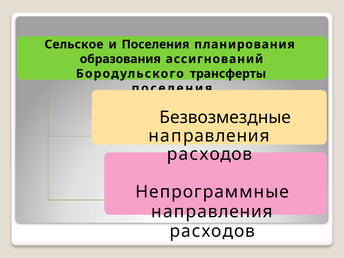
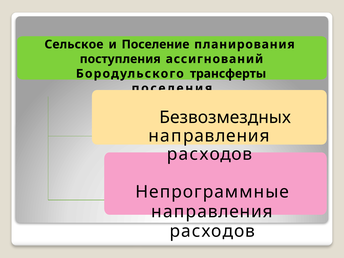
и Поселения: Поселения -> Поселение
образования: образования -> поступления
Безвозмездные: Безвозмездные -> Безвозмездных
